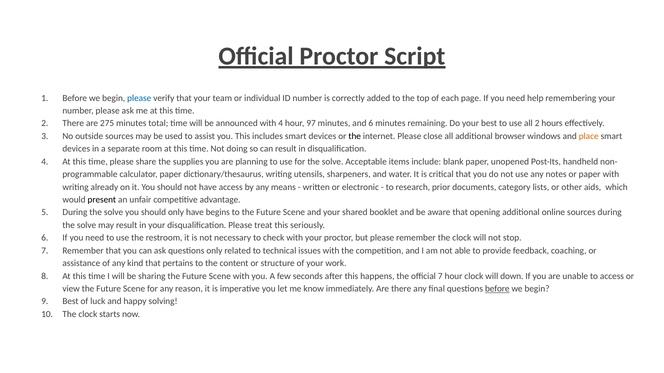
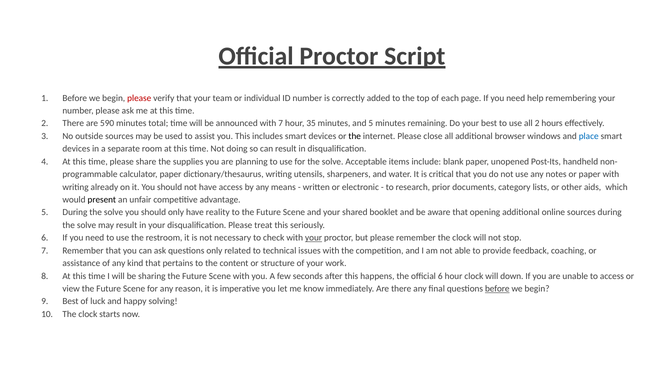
please at (139, 98) colour: blue -> red
275: 275 -> 590
with 4: 4 -> 7
97: 97 -> 35
and 6: 6 -> 5
place colour: orange -> blue
begins: begins -> reality
your at (314, 238) underline: none -> present
official 7: 7 -> 6
